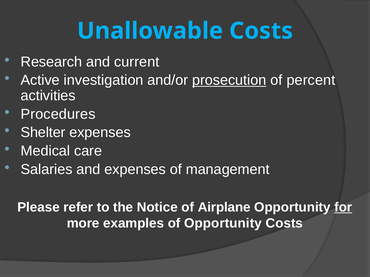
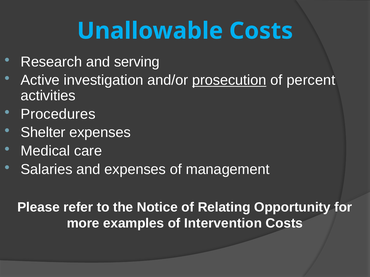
current: current -> serving
Airplane: Airplane -> Relating
for underline: present -> none
of Opportunity: Opportunity -> Intervention
